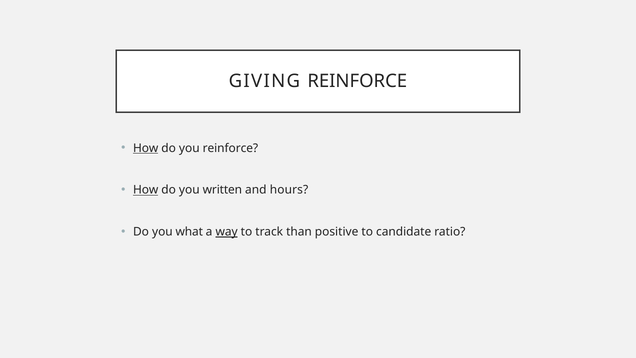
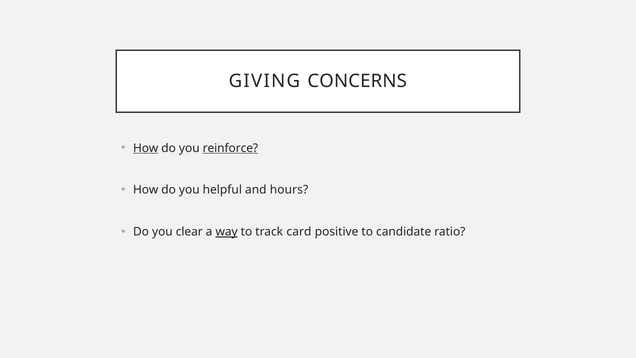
GIVING REINFORCE: REINFORCE -> CONCERNS
reinforce at (230, 148) underline: none -> present
How at (146, 190) underline: present -> none
written: written -> helpful
what: what -> clear
than: than -> card
